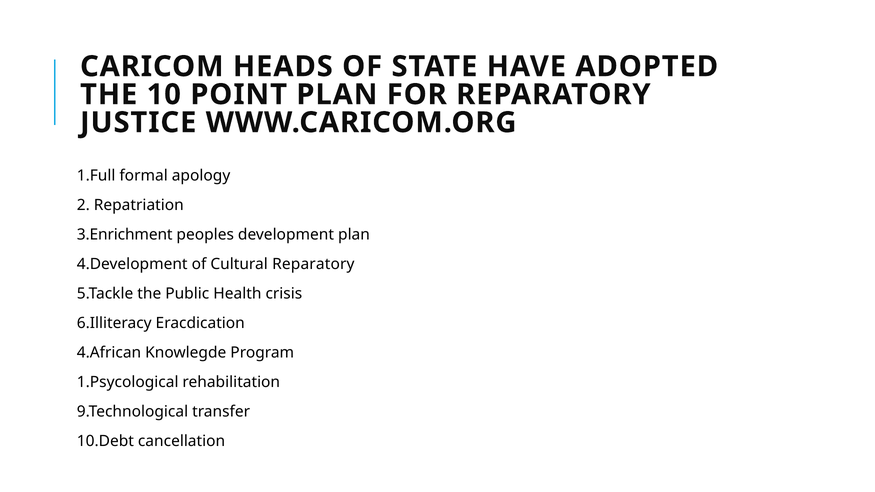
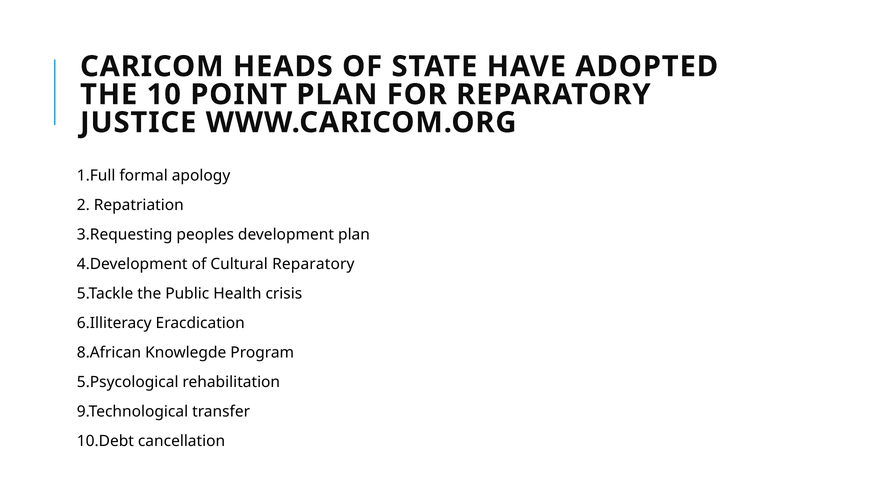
3.Enrichment: 3.Enrichment -> 3.Requesting
4.African: 4.African -> 8.African
1.Psycological: 1.Psycological -> 5.Psycological
